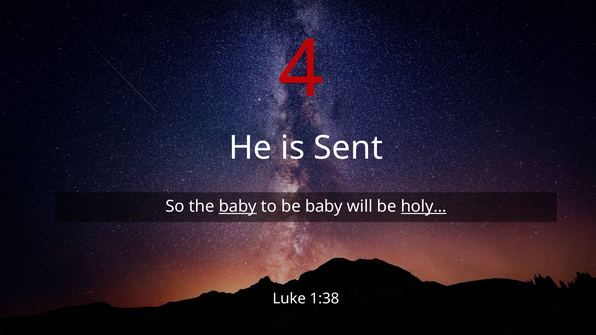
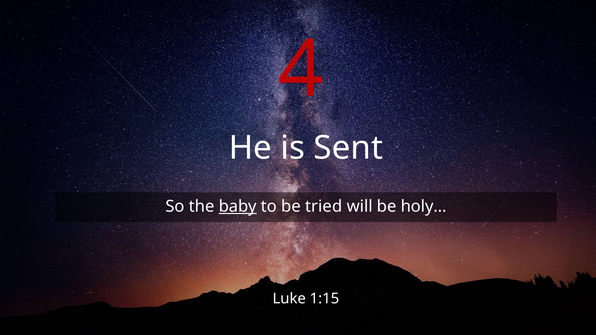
be baby: baby -> tried
holy… underline: present -> none
1:38: 1:38 -> 1:15
